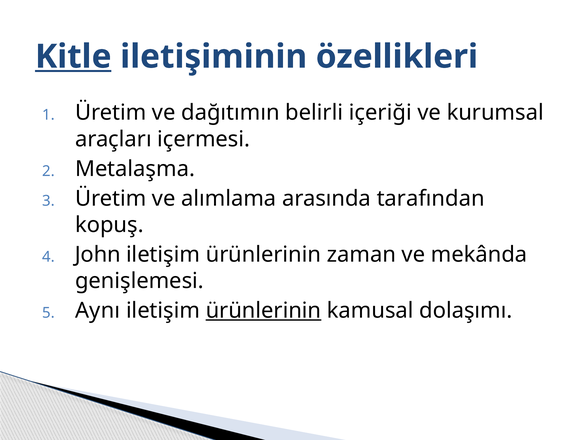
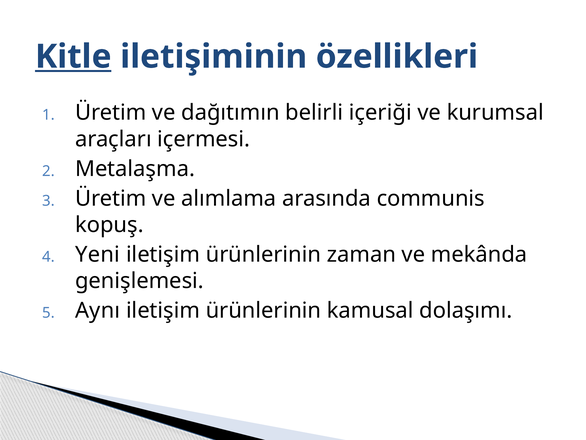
tarafından: tarafından -> communis
John: John -> Yeni
ürünlerinin at (263, 310) underline: present -> none
